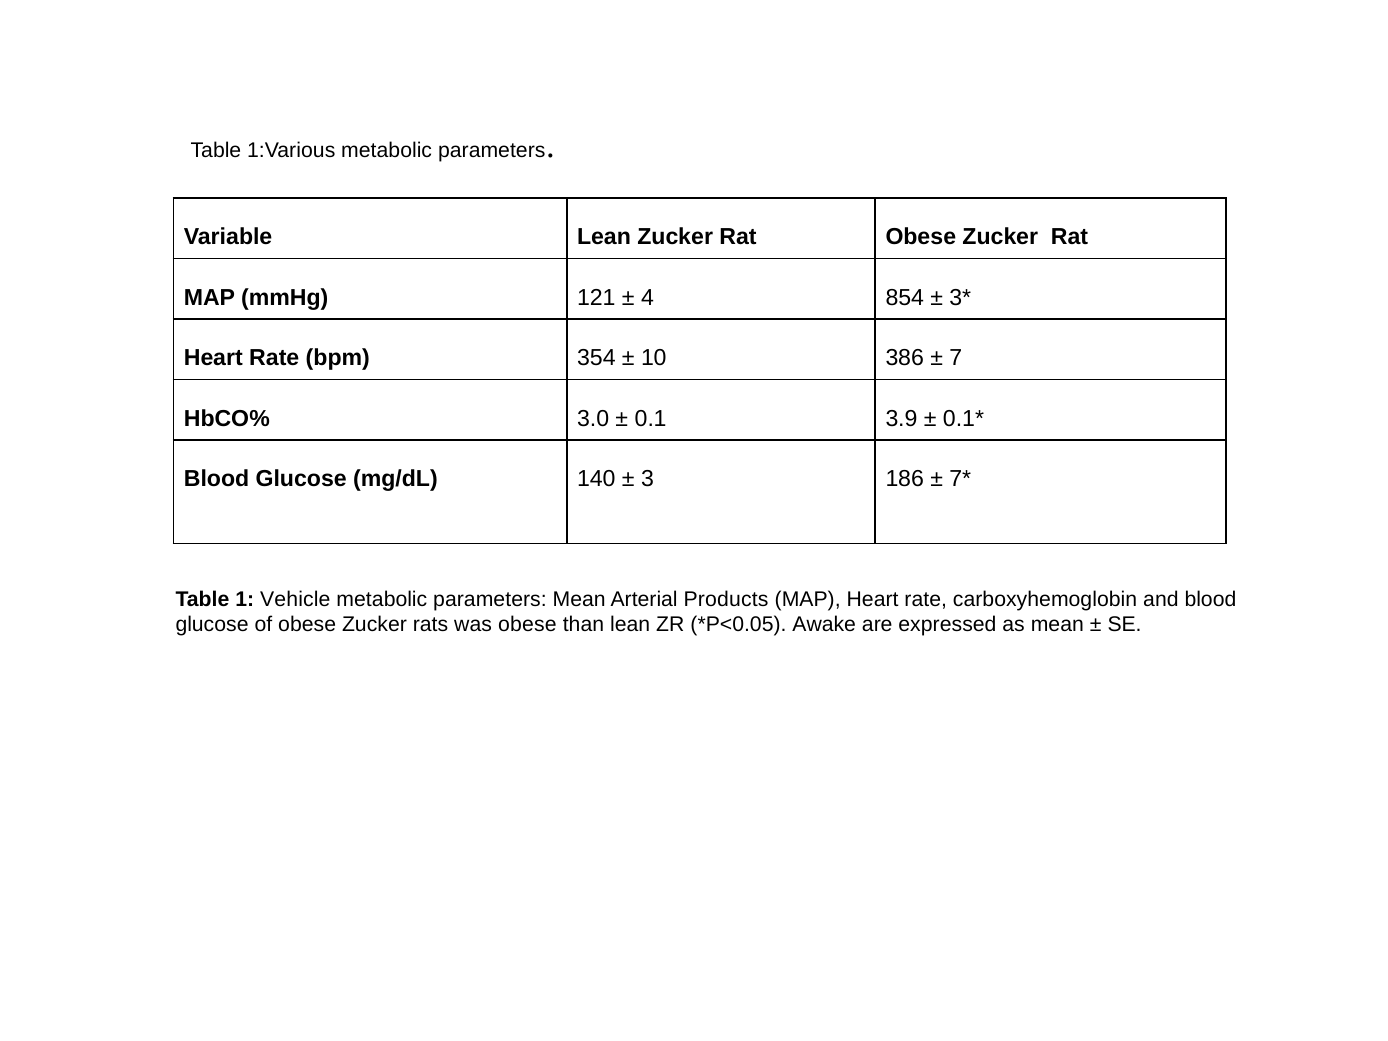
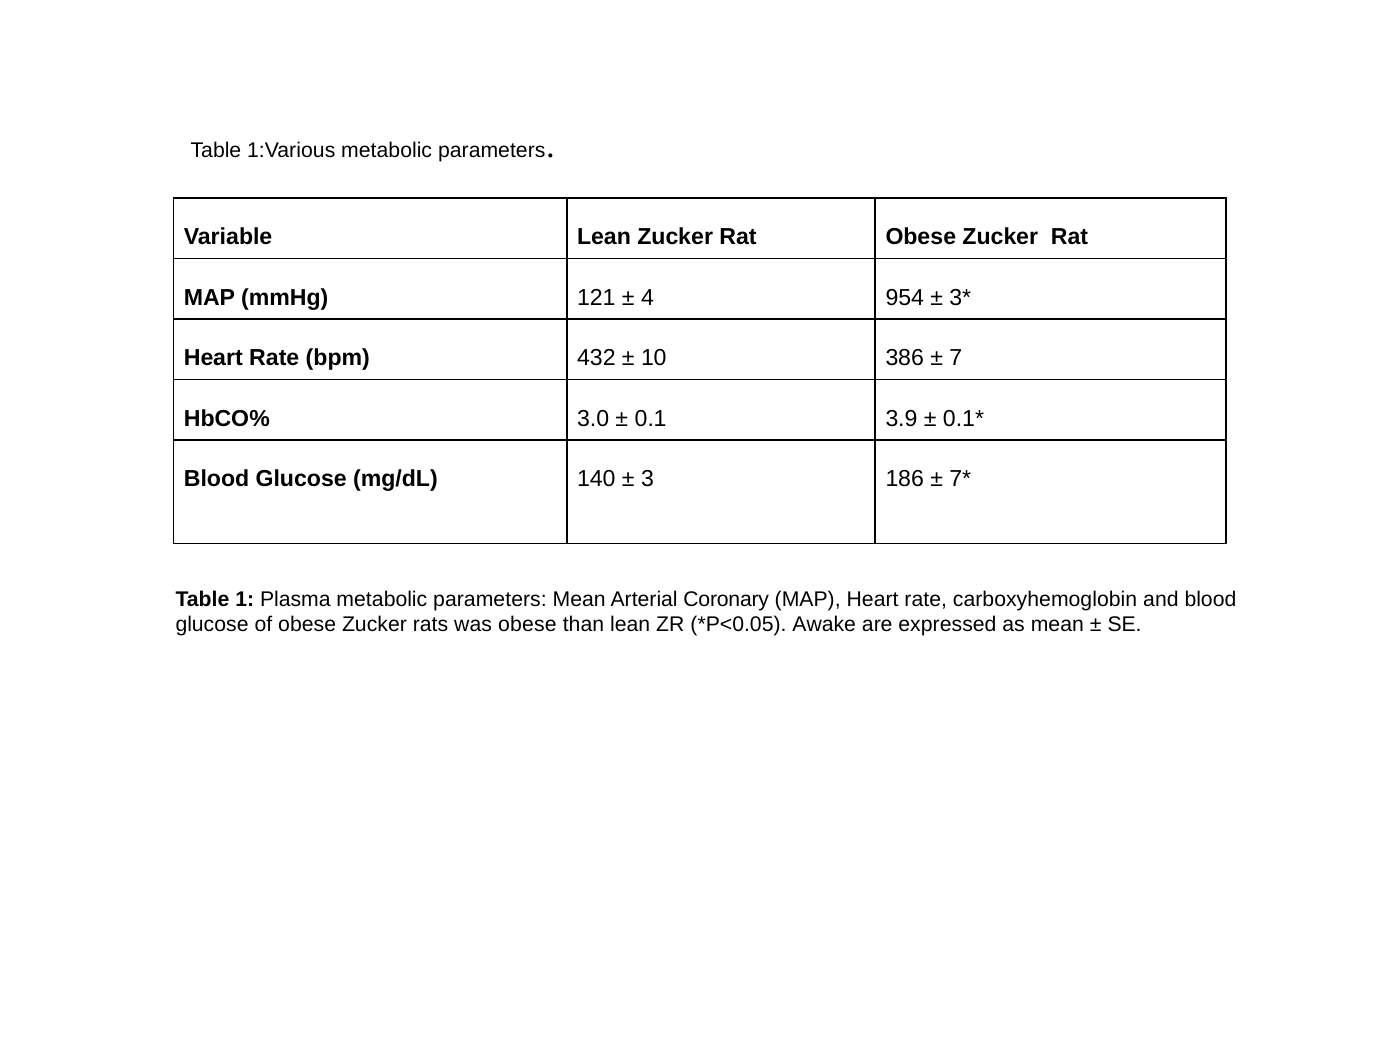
854: 854 -> 954
354: 354 -> 432
Vehicle: Vehicle -> Plasma
Products: Products -> Coronary
